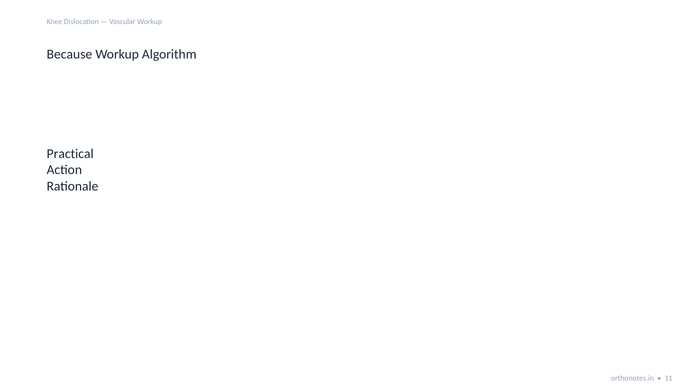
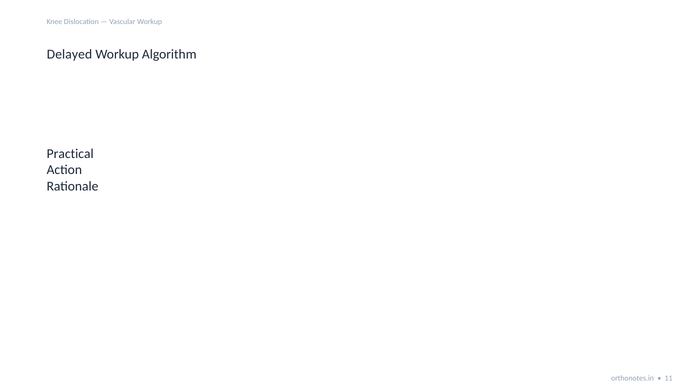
Because: Because -> Delayed
